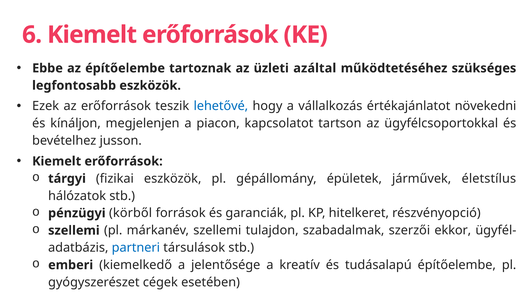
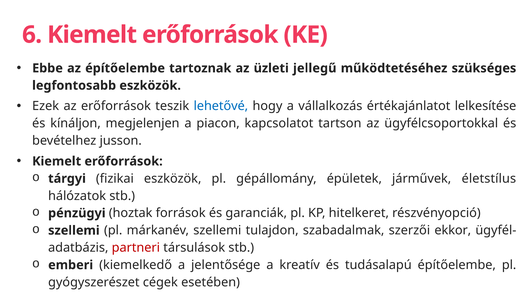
azáltal: azáltal -> jellegű
növekedni: növekedni -> lelkesítése
körből: körből -> hoztak
partneri colour: blue -> red
